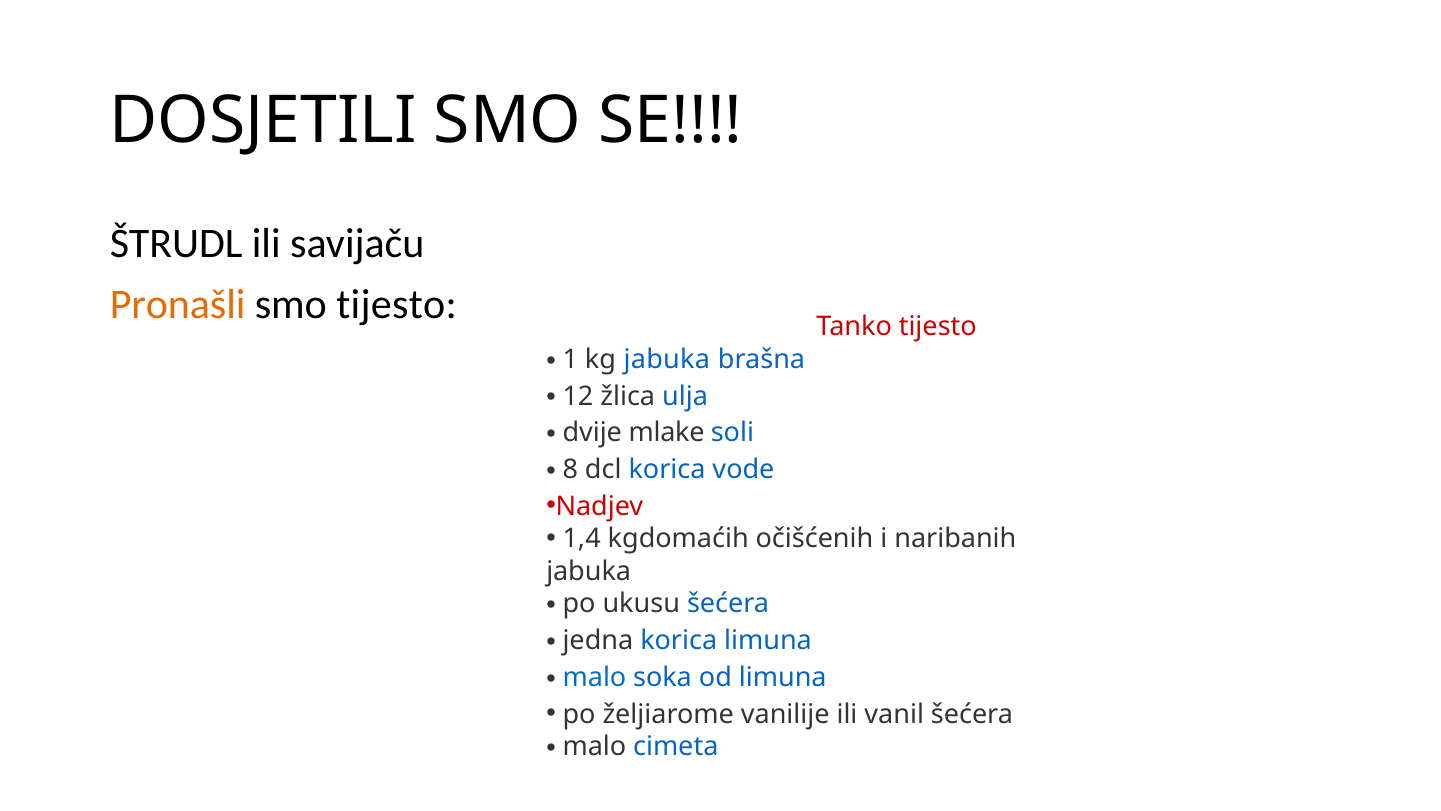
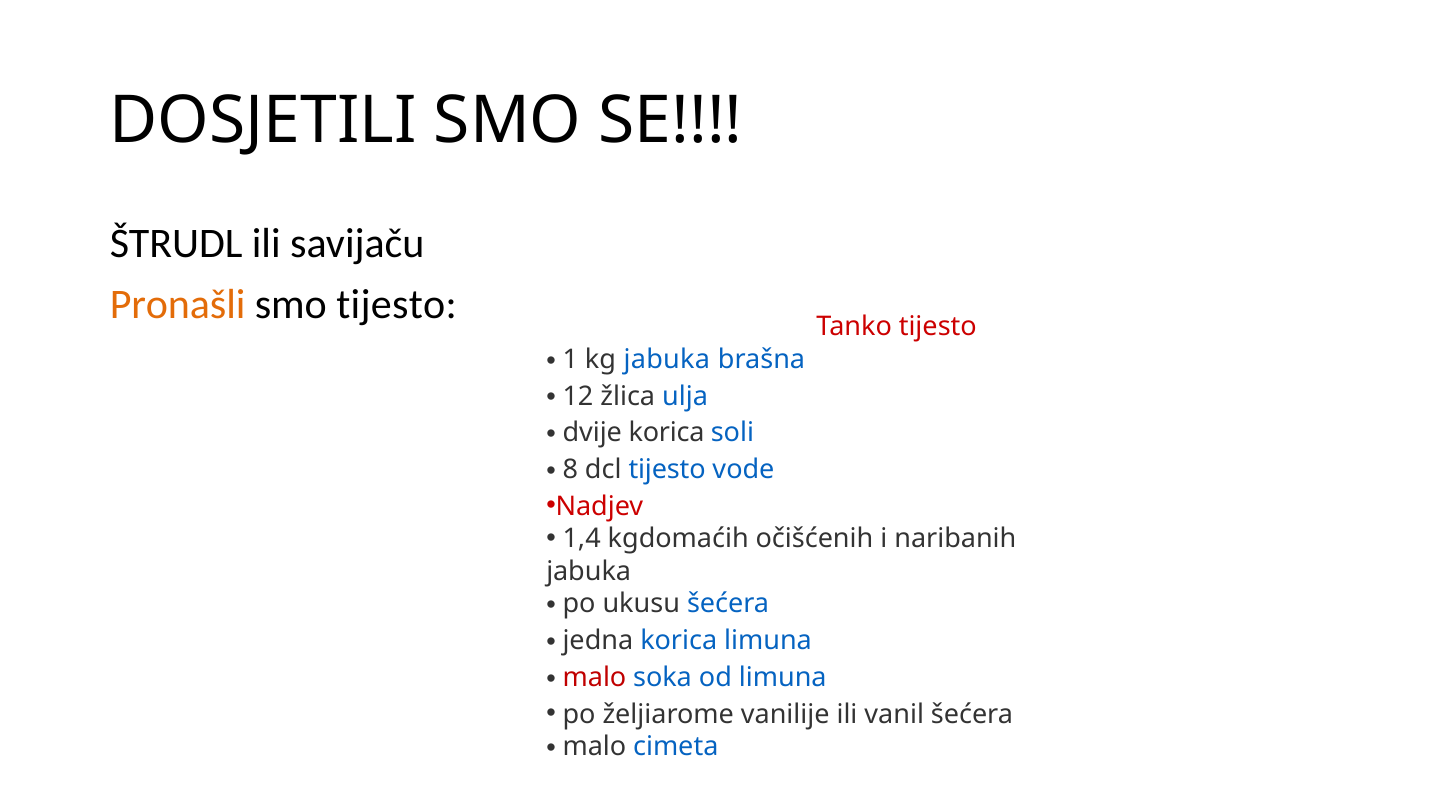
dvije mlake: mlake -> korica
dcl korica: korica -> tijesto
malo at (594, 677) colour: blue -> red
